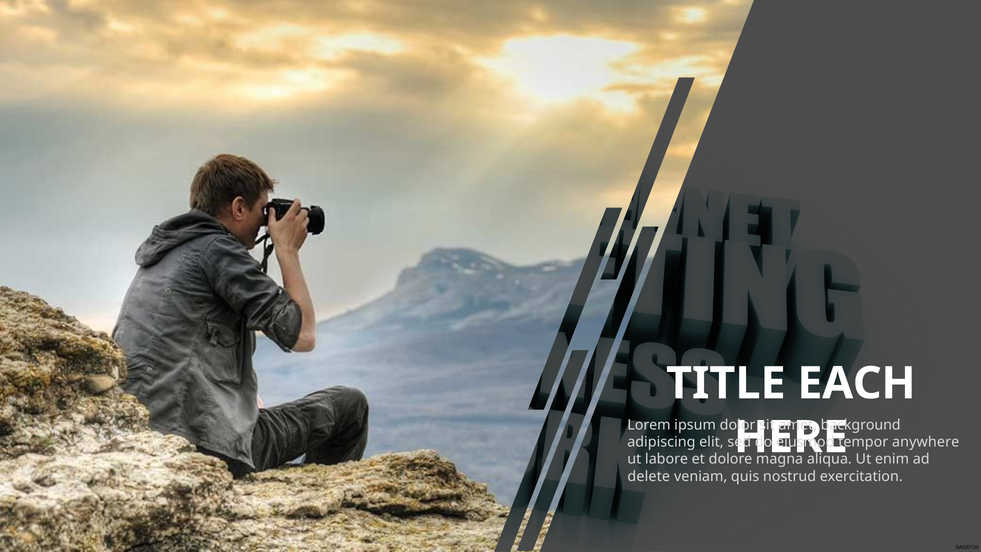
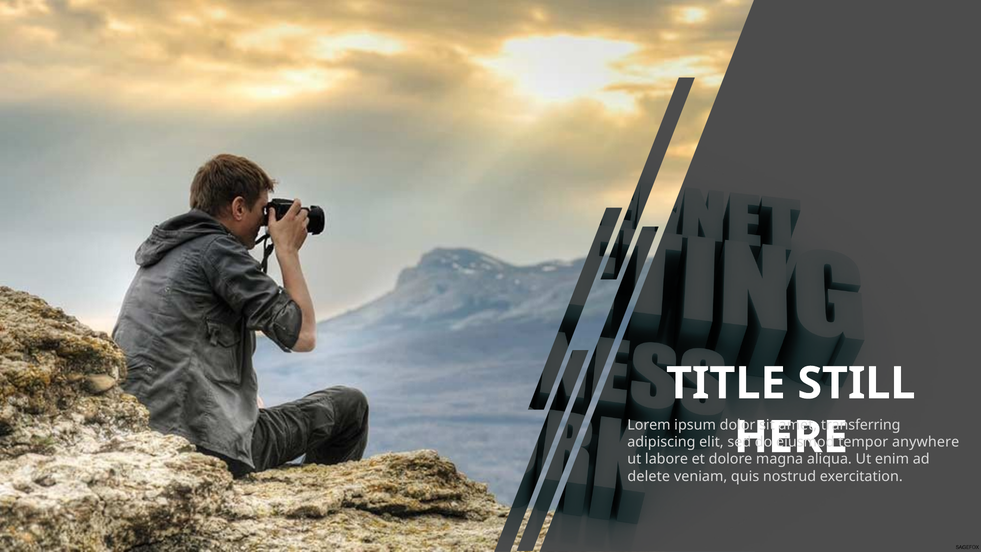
EACH: EACH -> STILL
background: background -> transferring
